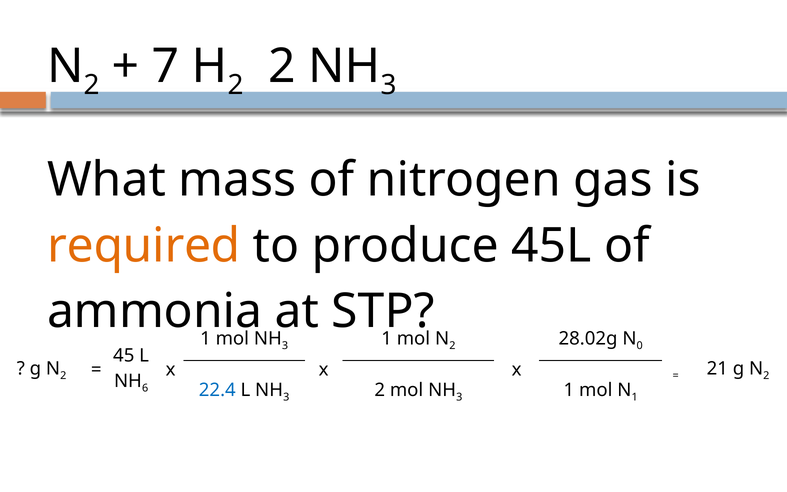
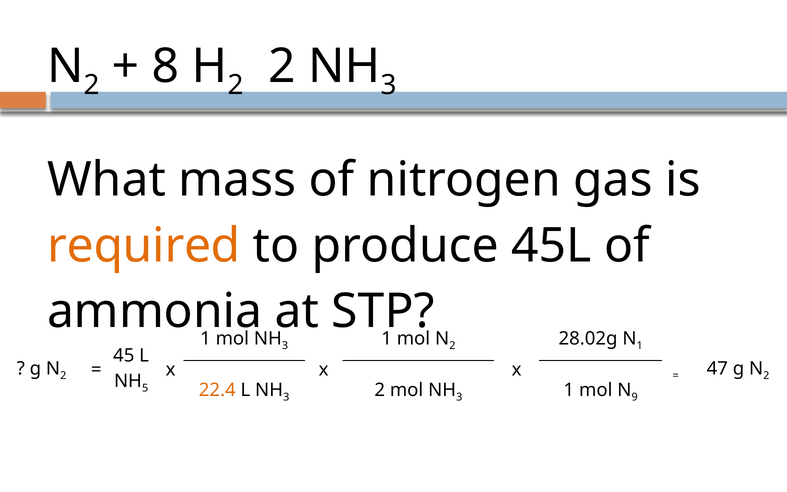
7: 7 -> 8
0 at (640, 346): 0 -> 1
21: 21 -> 47
6: 6 -> 5
22.4 colour: blue -> orange
1 at (635, 397): 1 -> 9
